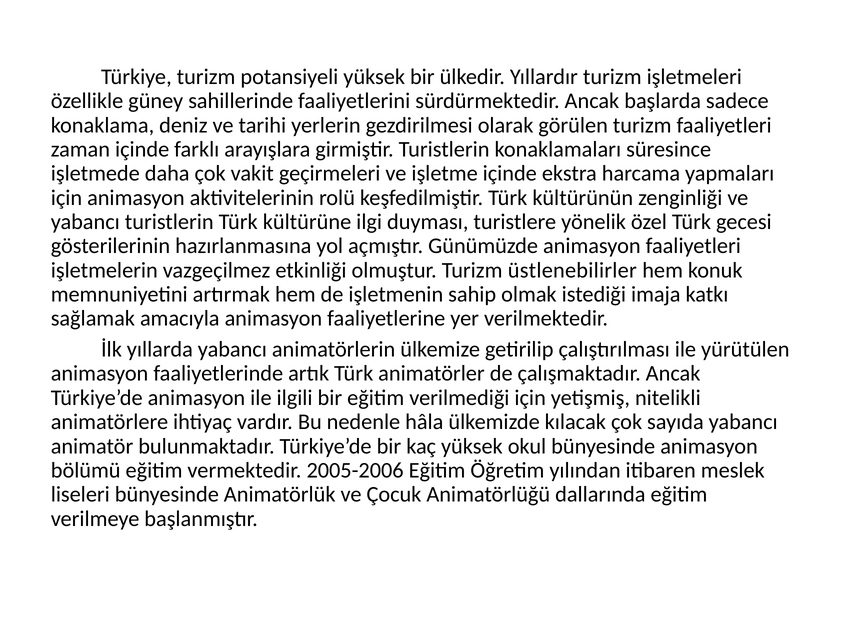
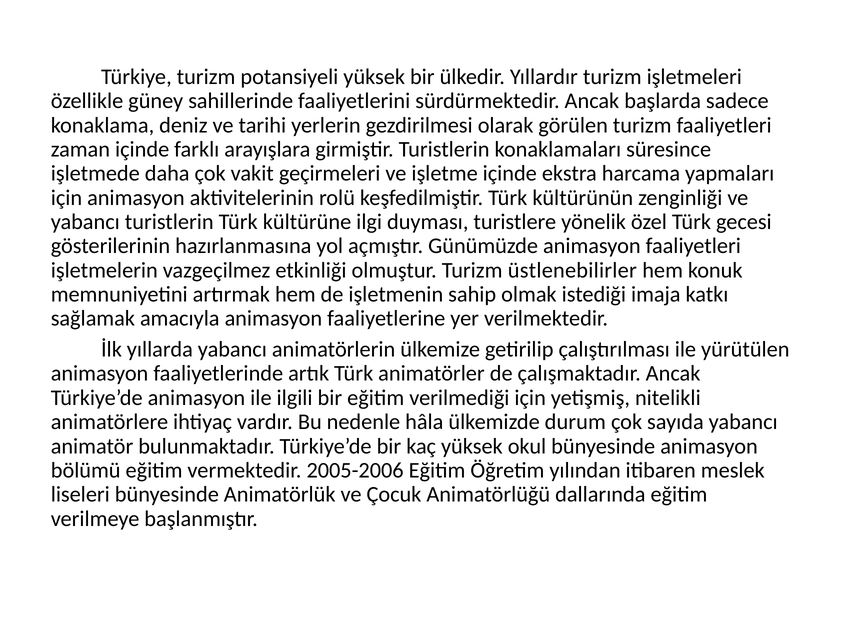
kılacak: kılacak -> durum
